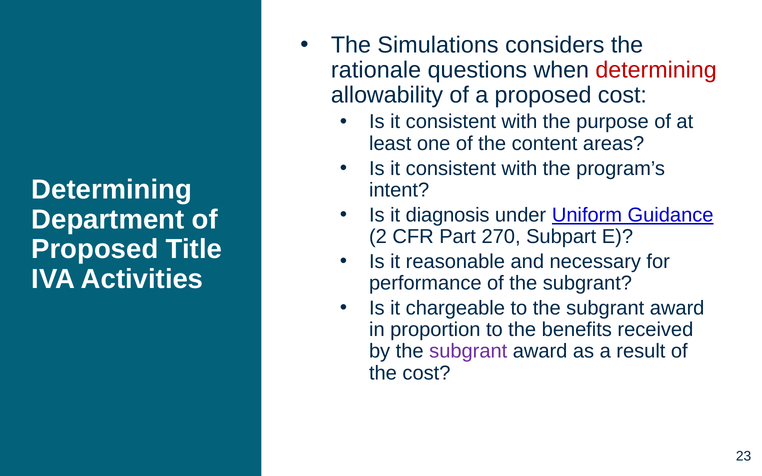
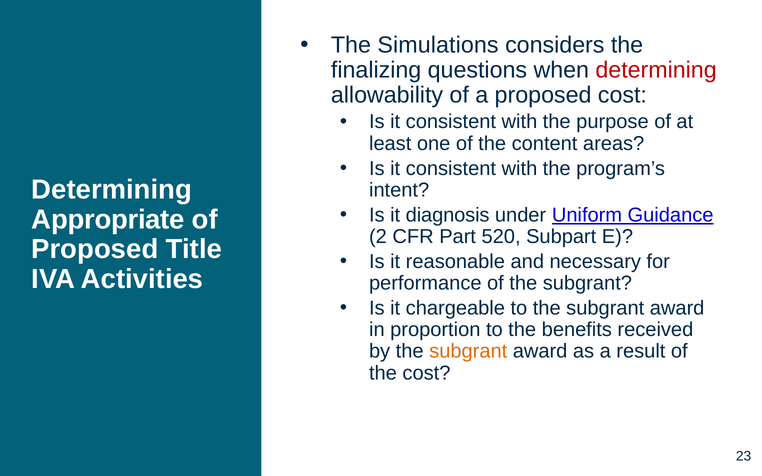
rationale: rationale -> finalizing
Department: Department -> Appropriate
270: 270 -> 520
subgrant at (468, 352) colour: purple -> orange
